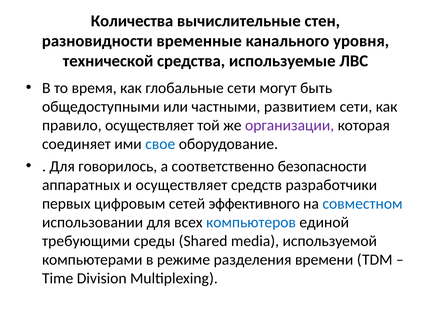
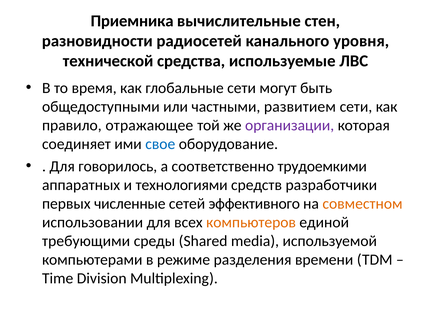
Количества: Количества -> Приемника
временные: временные -> радиосетей
правило осуществляет: осуществляет -> отражающее
безопасности: безопасности -> трудоемкими
и осуществляет: осуществляет -> технологиями
цифровым: цифровым -> численные
совместном colour: blue -> orange
компьютеров colour: blue -> orange
